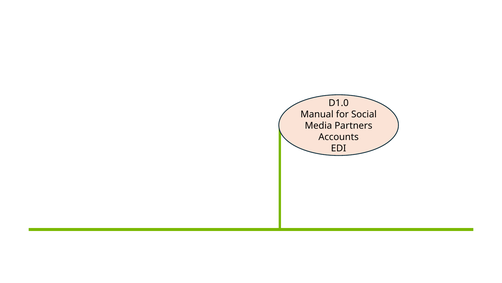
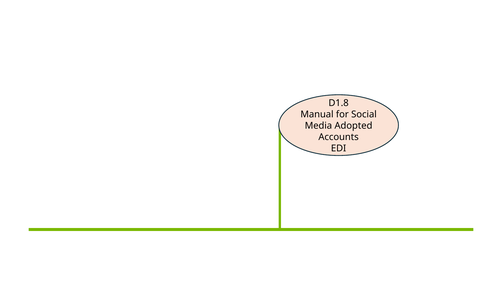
D1.0: D1.0 -> D1.8
Partners: Partners -> Adopted
